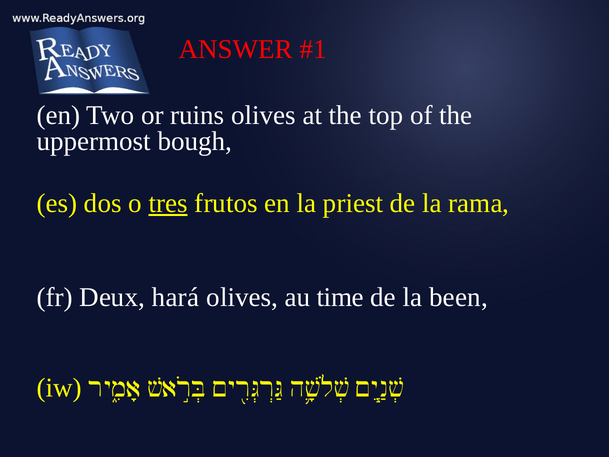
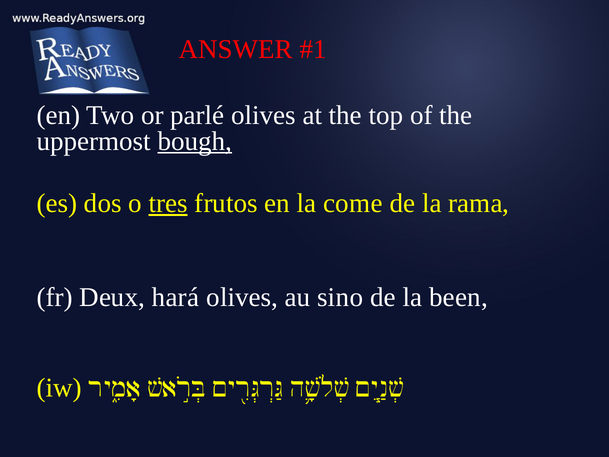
ruins: ruins -> parlé
bough underline: none -> present
priest: priest -> come
time: time -> sino
